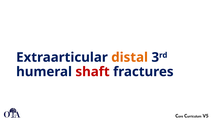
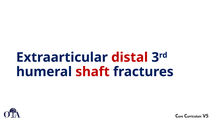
distal colour: orange -> red
